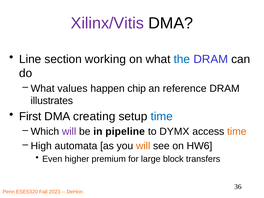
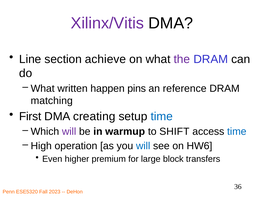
working: working -> achieve
the colour: blue -> purple
values: values -> written
chip: chip -> pins
illustrates: illustrates -> matching
pipeline: pipeline -> warmup
DYMX: DYMX -> SHIFT
time at (237, 132) colour: orange -> blue
automata: automata -> operation
will at (143, 146) colour: orange -> blue
